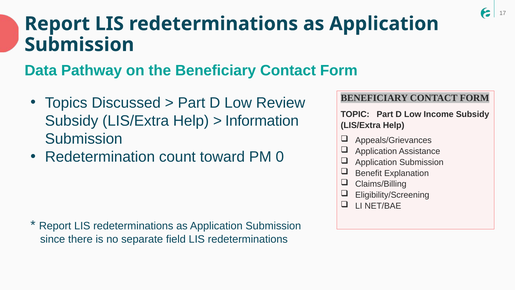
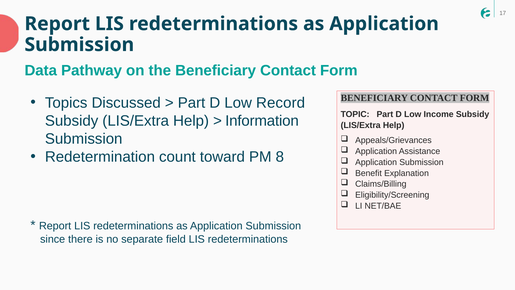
Review: Review -> Record
0: 0 -> 8
